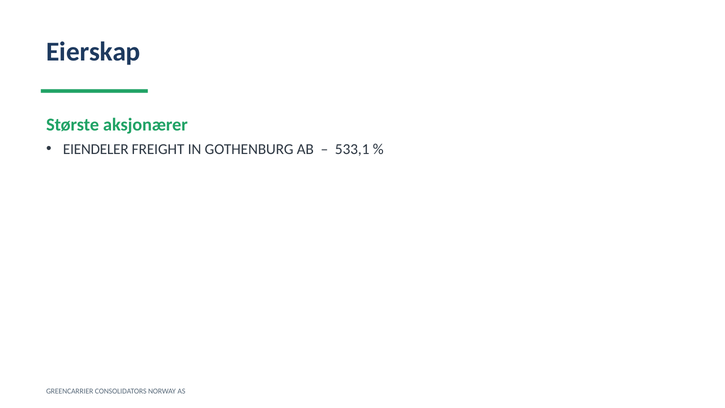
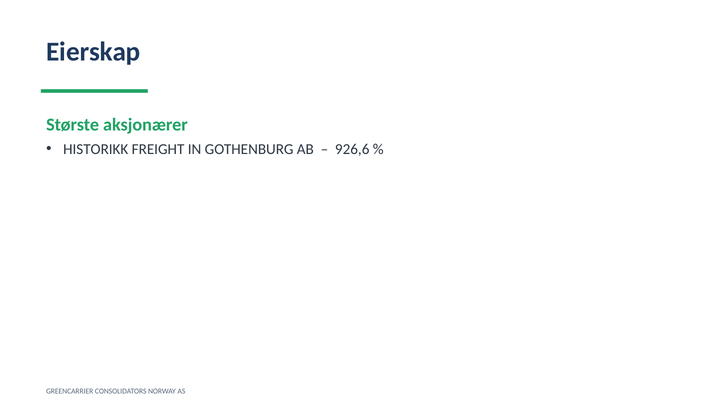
EIENDELER: EIENDELER -> HISTORIKK
533,1: 533,1 -> 926,6
